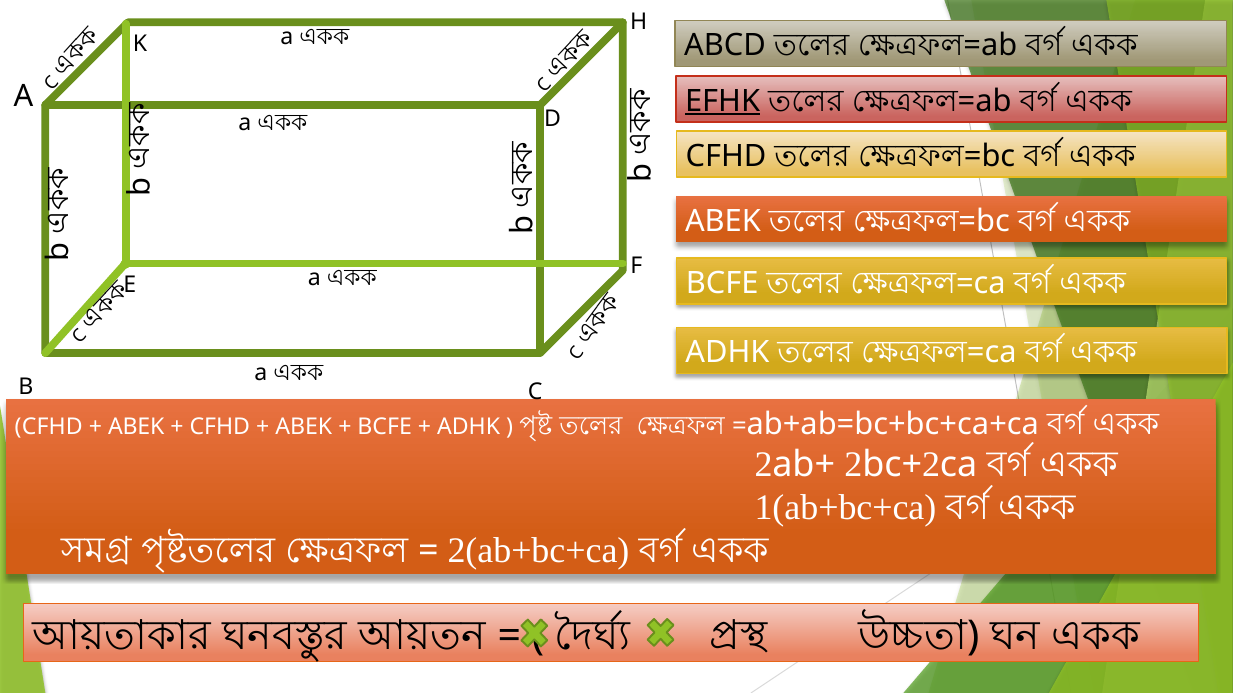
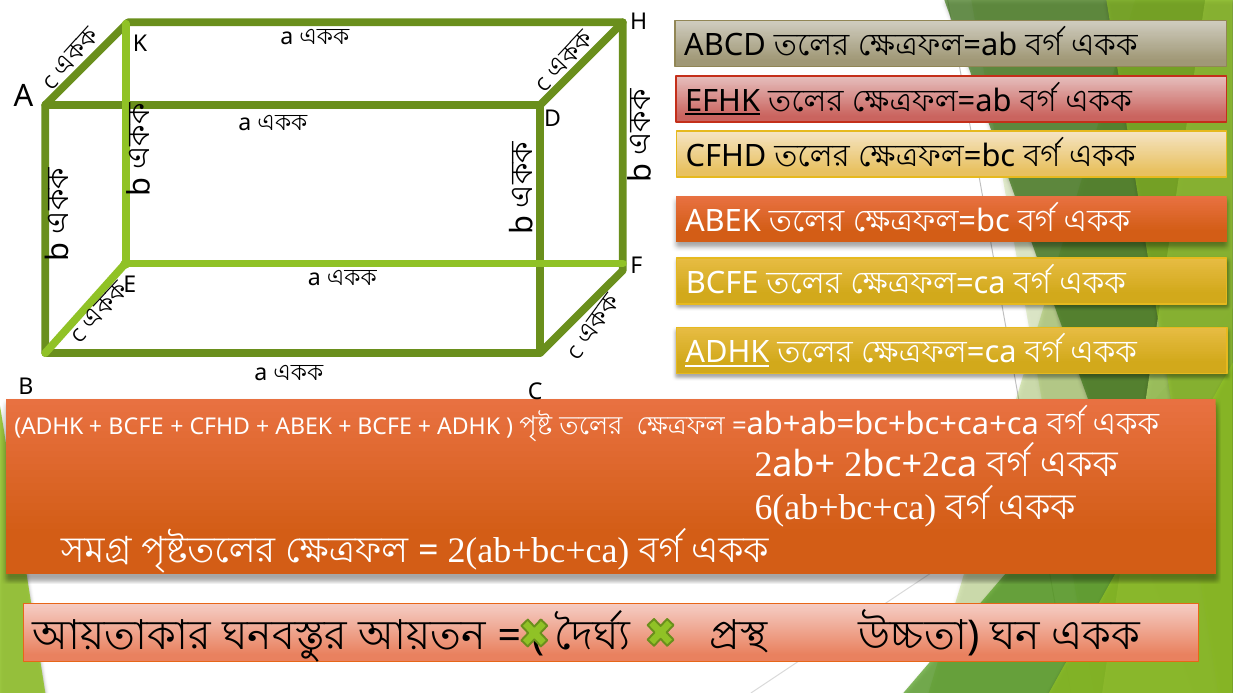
ADHK at (727, 353) underline: none -> present
CFHD at (49, 427): CFHD -> ADHK
ABEK at (136, 427): ABEK -> BCFE
1(ab+bc+ca: 1(ab+bc+ca -> 6(ab+bc+ca
